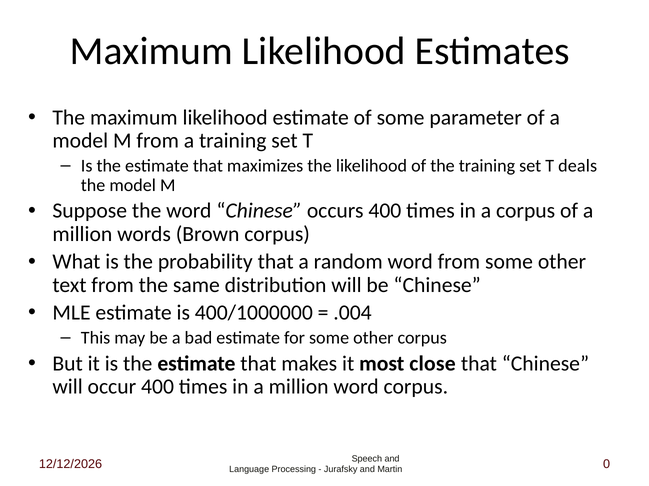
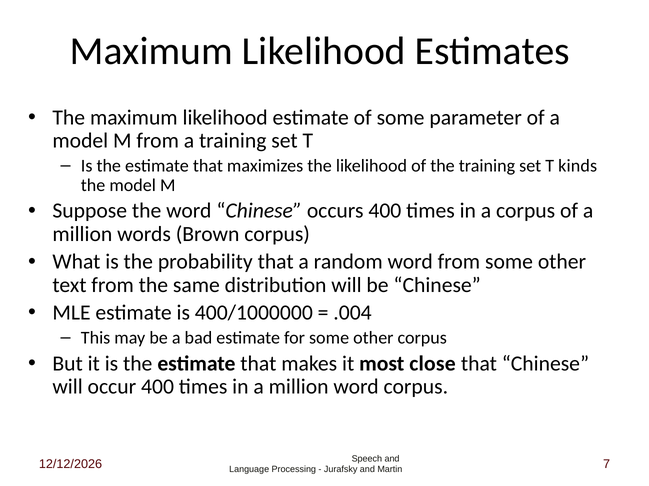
deals: deals -> kinds
0: 0 -> 7
